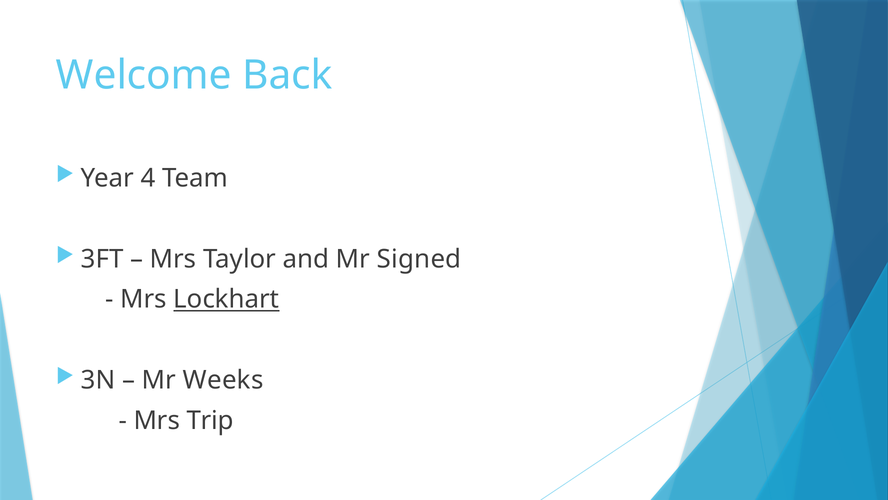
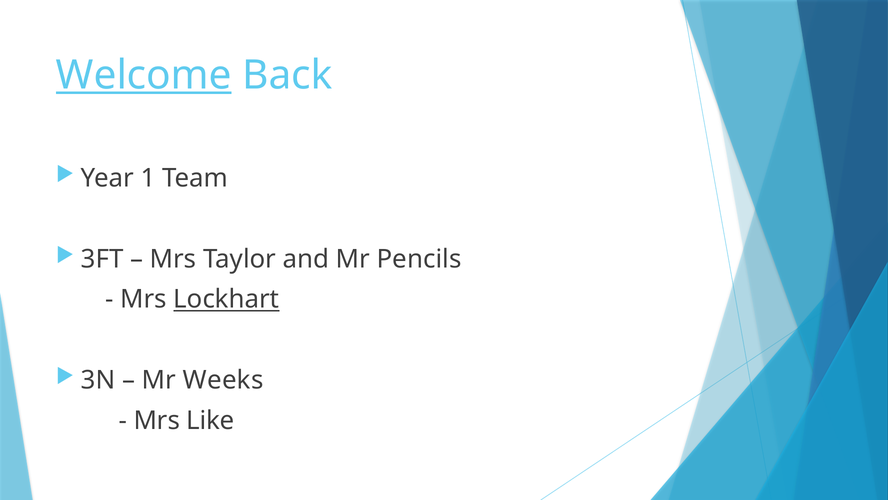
Welcome underline: none -> present
4: 4 -> 1
Signed: Signed -> Pencils
Trip: Trip -> Like
